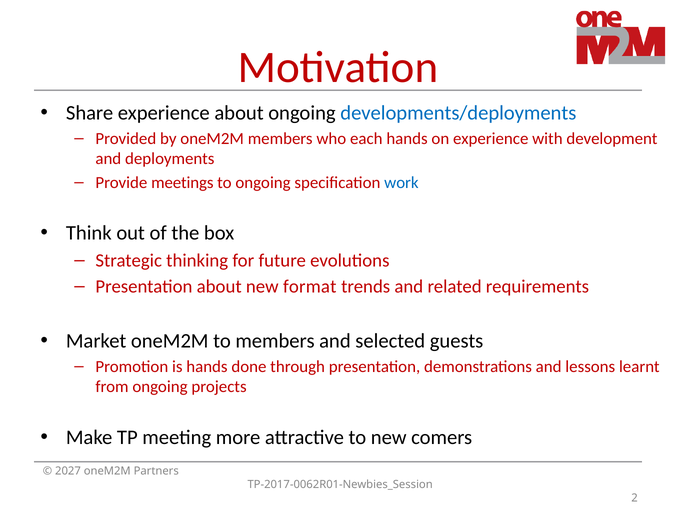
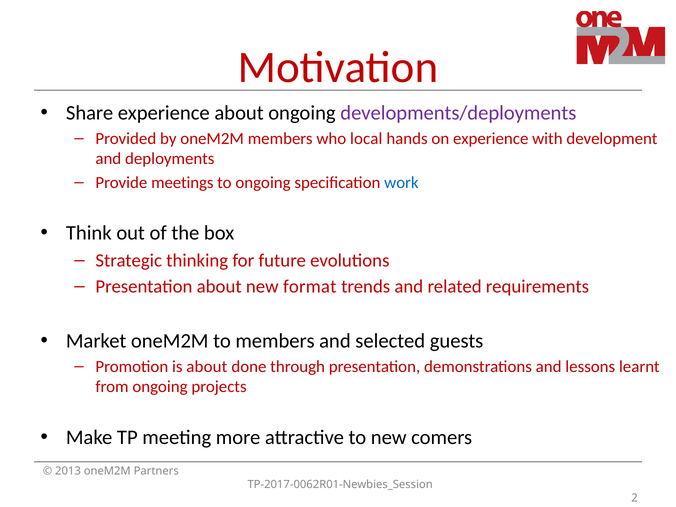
developments/deployments colour: blue -> purple
each: each -> local
is hands: hands -> about
2027: 2027 -> 2013
